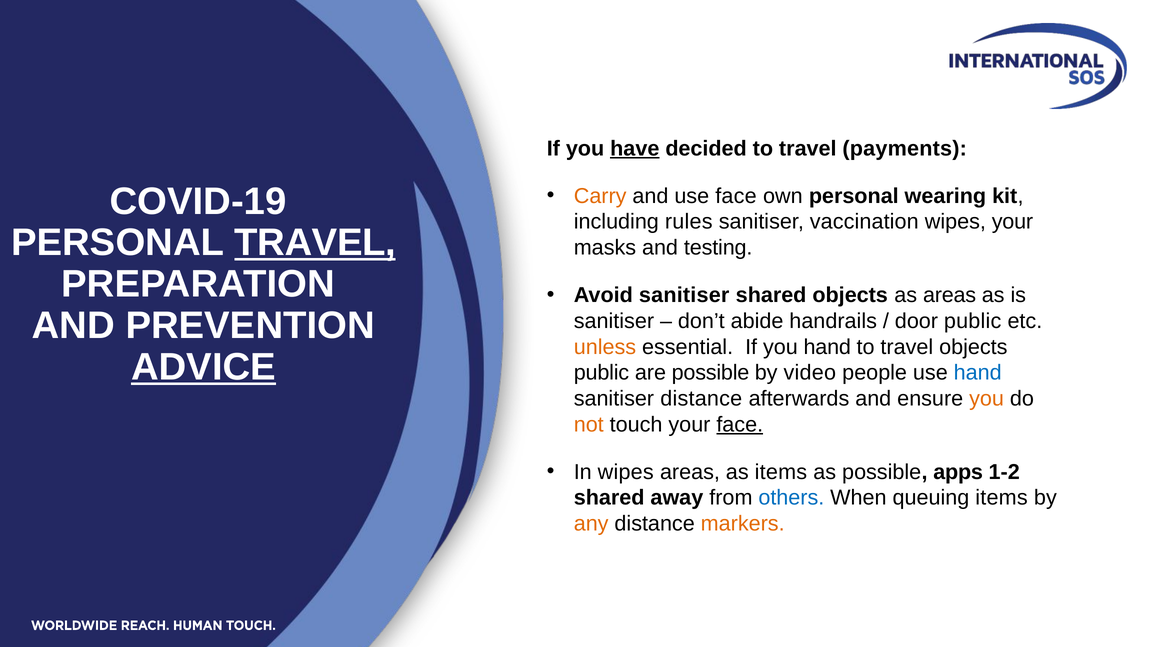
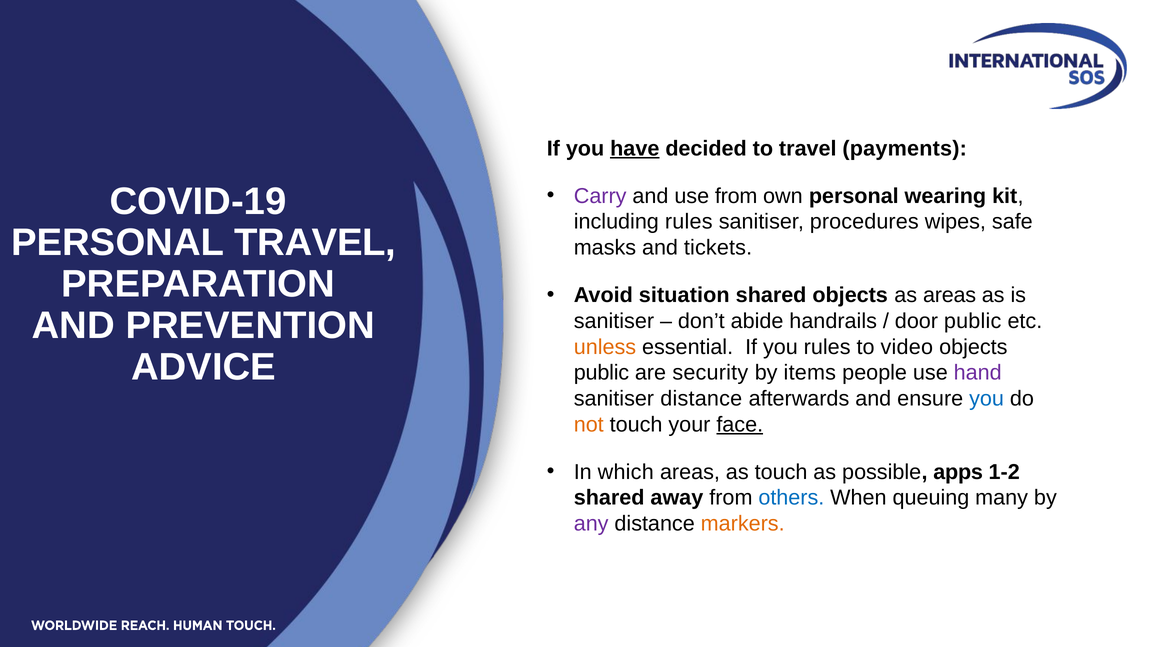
Carry colour: orange -> purple
use face: face -> from
vaccination: vaccination -> procedures
wipes your: your -> safe
TRAVEL at (315, 243) underline: present -> none
testing: testing -> tickets
Avoid sanitiser: sanitiser -> situation
you hand: hand -> rules
travel at (907, 347): travel -> video
ADVICE underline: present -> none
are possible: possible -> security
video: video -> items
hand at (978, 373) colour: blue -> purple
you at (987, 399) colour: orange -> blue
In wipes: wipes -> which
as items: items -> touch
queuing items: items -> many
any colour: orange -> purple
